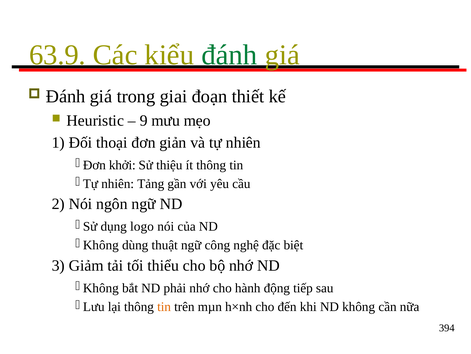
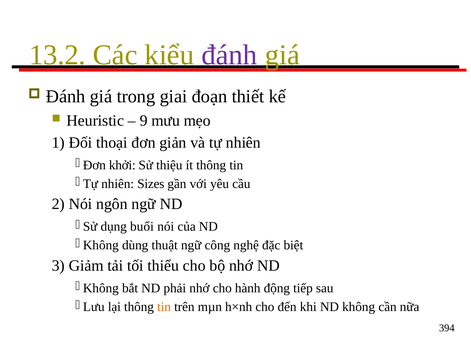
63.9: 63.9 -> 13.2
đánh at (229, 55) colour: green -> purple
Tảng: Tảng -> Sizes
logo: logo -> buổi
